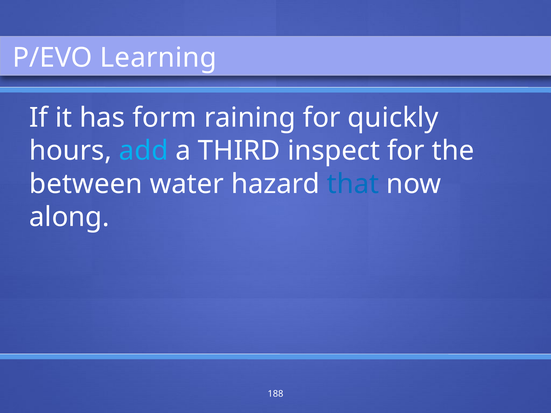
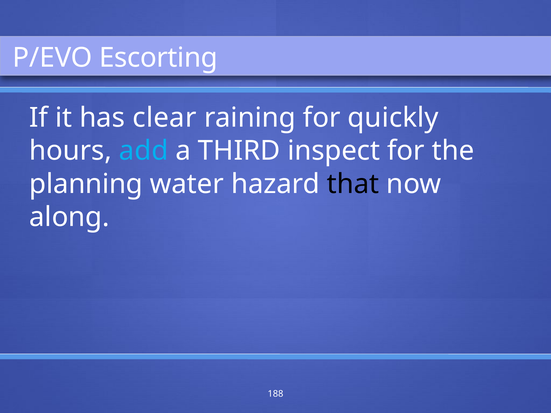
Learning: Learning -> Escorting
form: form -> clear
between: between -> planning
that colour: blue -> black
